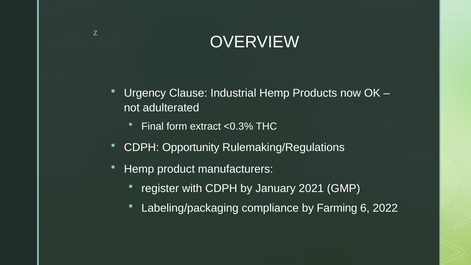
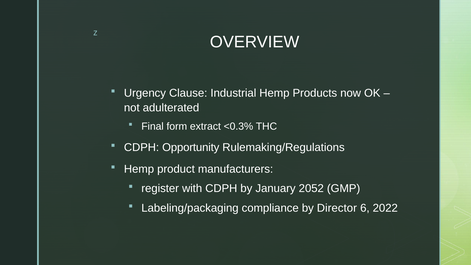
2021: 2021 -> 2052
Farming: Farming -> Director
